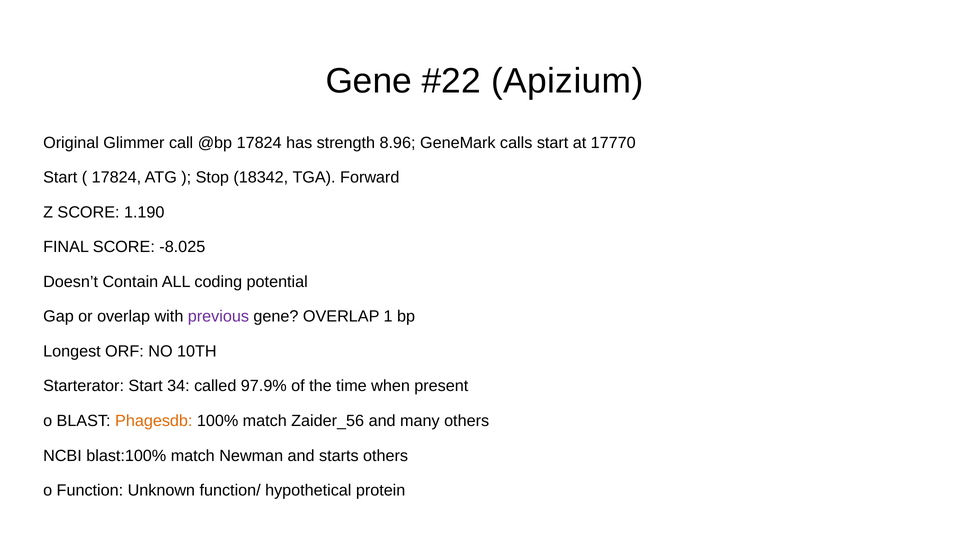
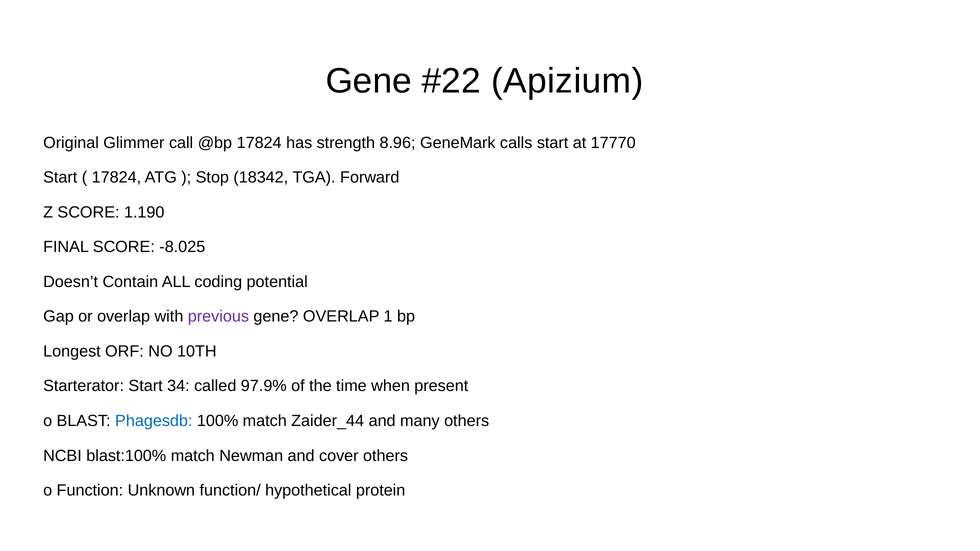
Phagesdb colour: orange -> blue
Zaider_56: Zaider_56 -> Zaider_44
starts: starts -> cover
